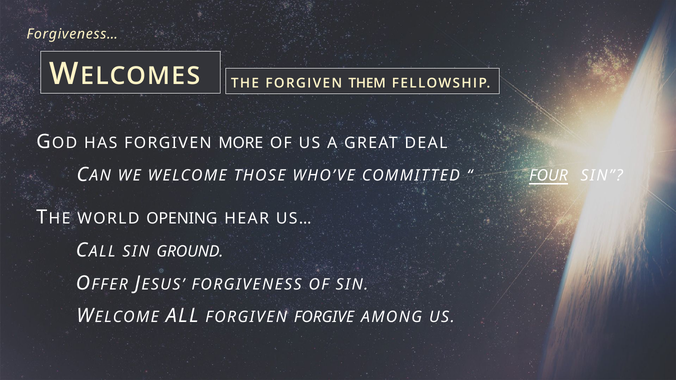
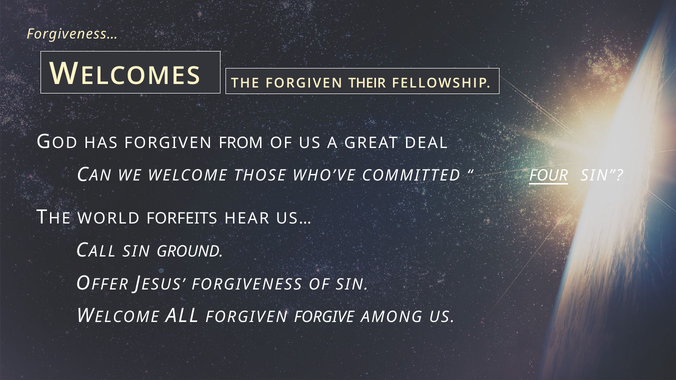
THEM: THEM -> THEIR
MORE: MORE -> FROM
OPENING: OPENING -> FORFEITS
